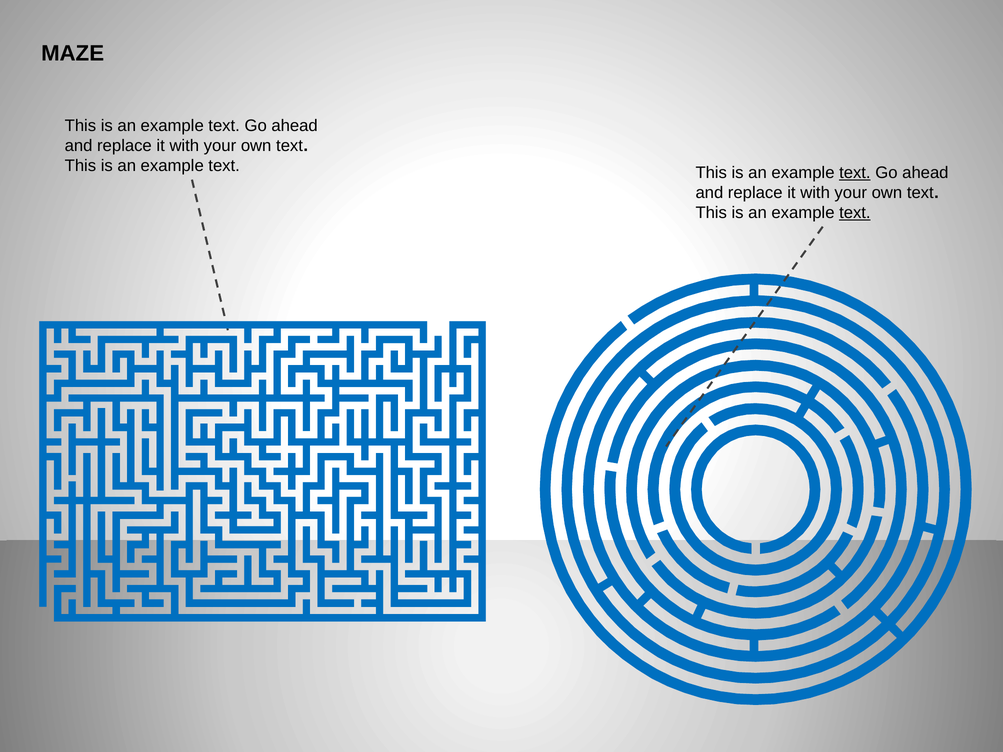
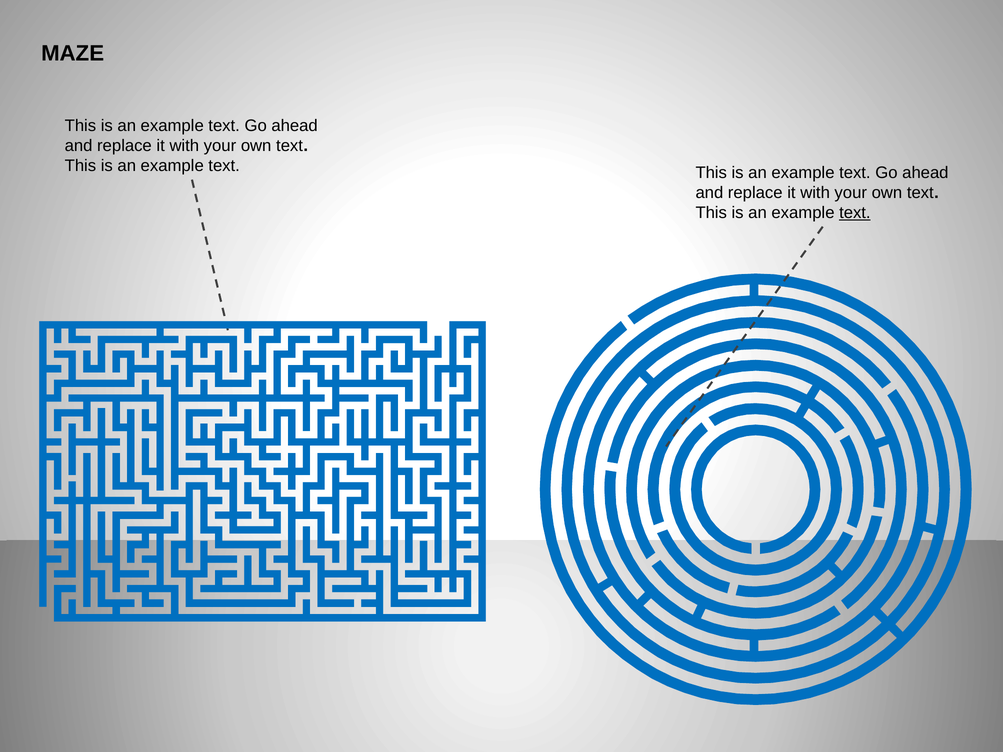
text at (855, 173) underline: present -> none
